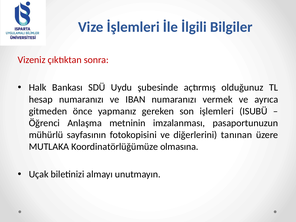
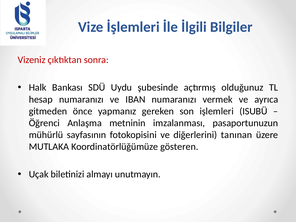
olmasına: olmasına -> gösteren
